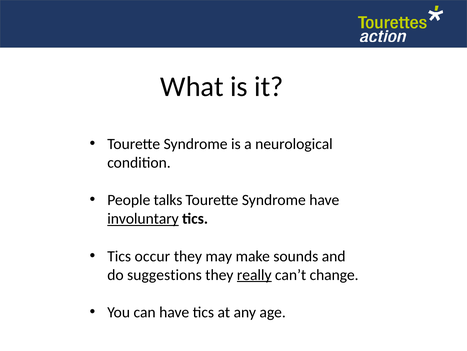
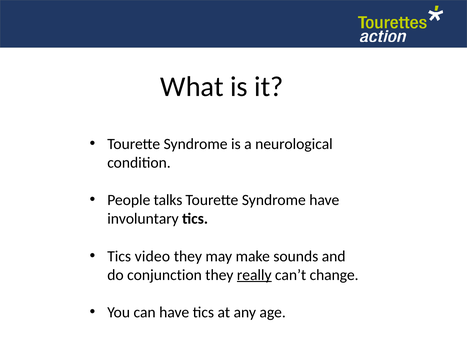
involuntary underline: present -> none
occur: occur -> video
suggestions: suggestions -> conjunction
